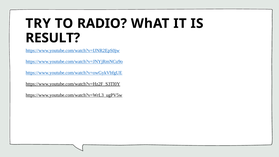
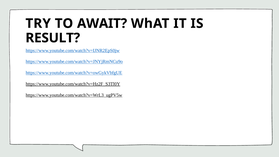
RADIO: RADIO -> AWAIT
